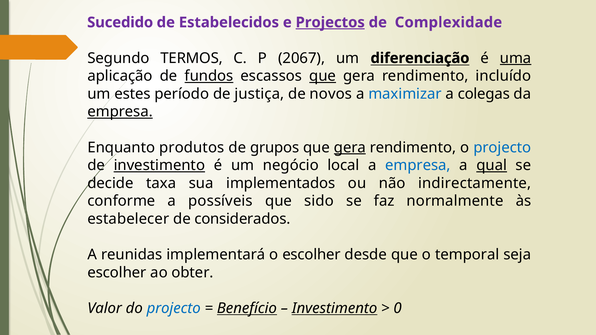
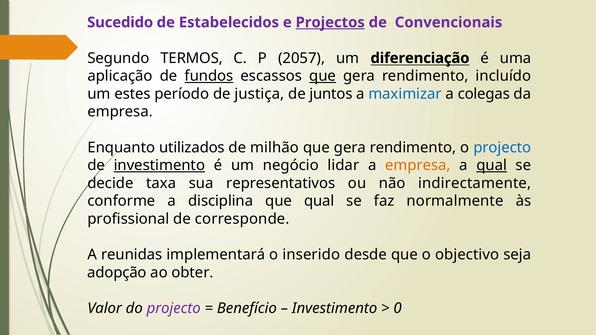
Complexidade: Complexidade -> Convencionais
2067: 2067 -> 2057
uma underline: present -> none
novos: novos -> juntos
empresa at (120, 112) underline: present -> none
produtos: produtos -> utilizados
grupos: grupos -> milhão
gera at (350, 148) underline: present -> none
local: local -> lidar
empresa at (418, 165) colour: blue -> orange
implementados: implementados -> representativos
possíveis: possíveis -> disciplina
que sido: sido -> qual
estabelecer: estabelecer -> profissional
considerados: considerados -> corresponde
o escolher: escolher -> inserido
temporal: temporal -> objectivo
escolher at (117, 273): escolher -> adopção
projecto at (174, 308) colour: blue -> purple
Benefício underline: present -> none
Investimento at (335, 308) underline: present -> none
